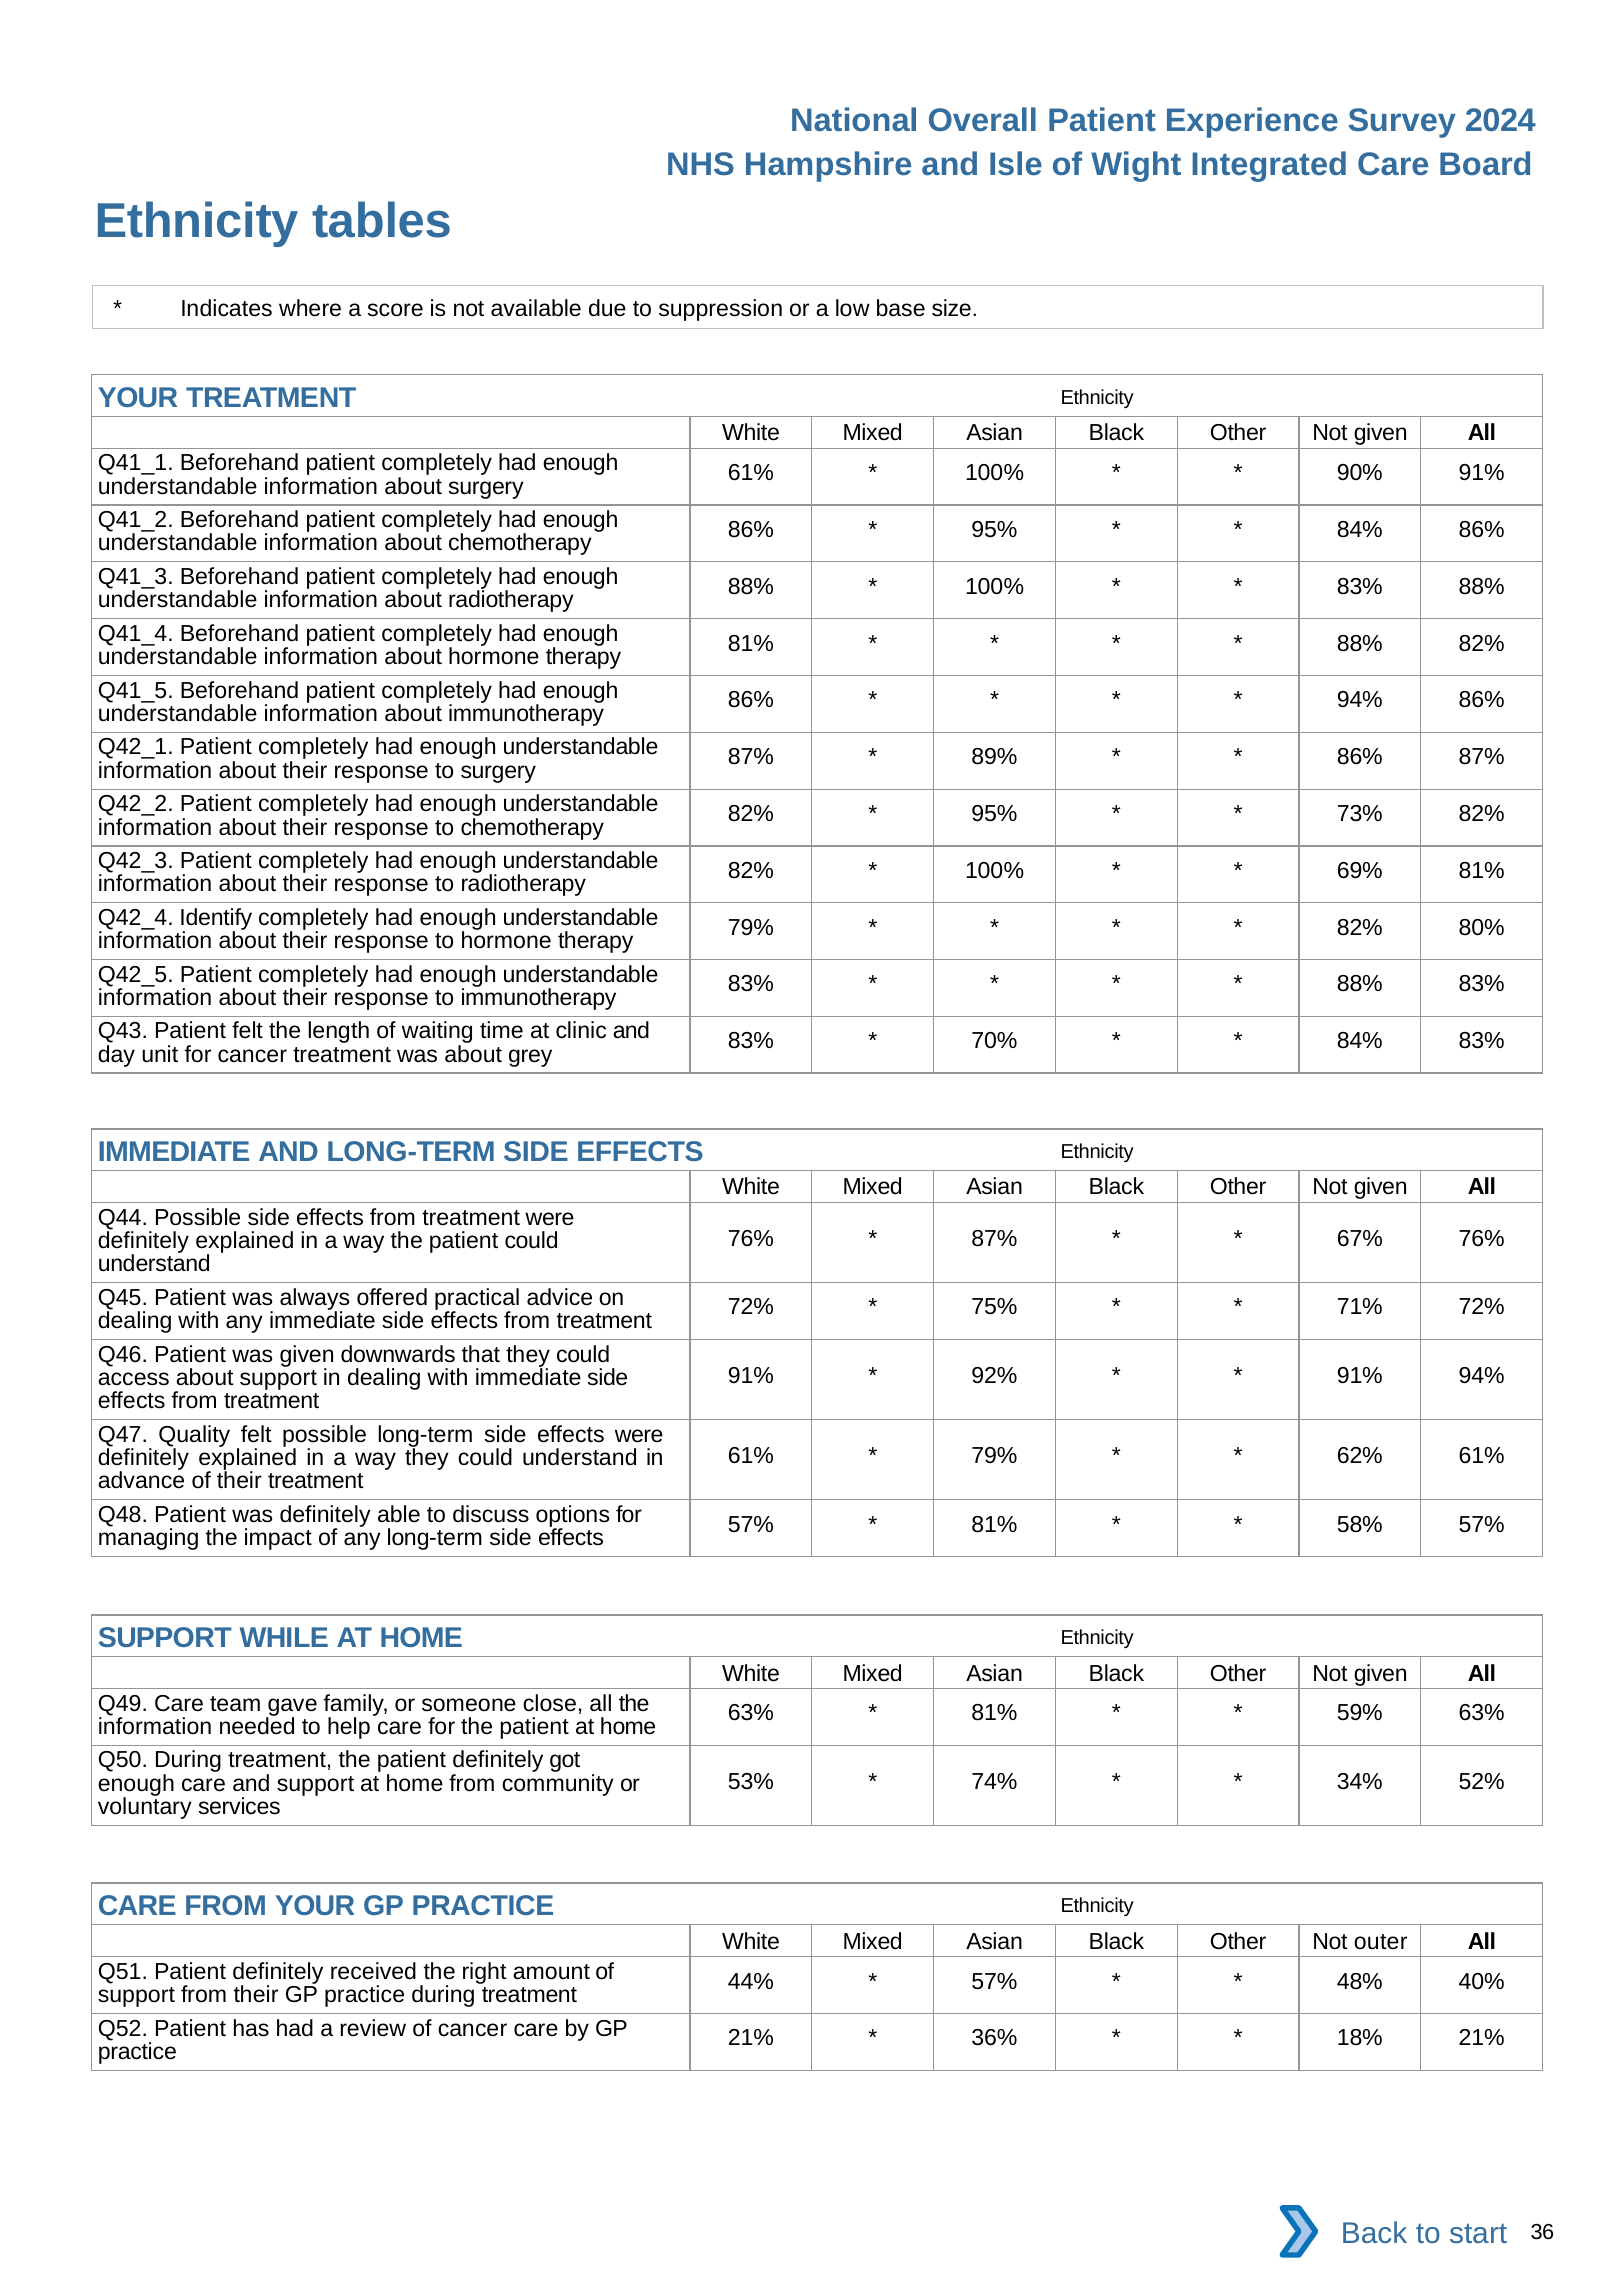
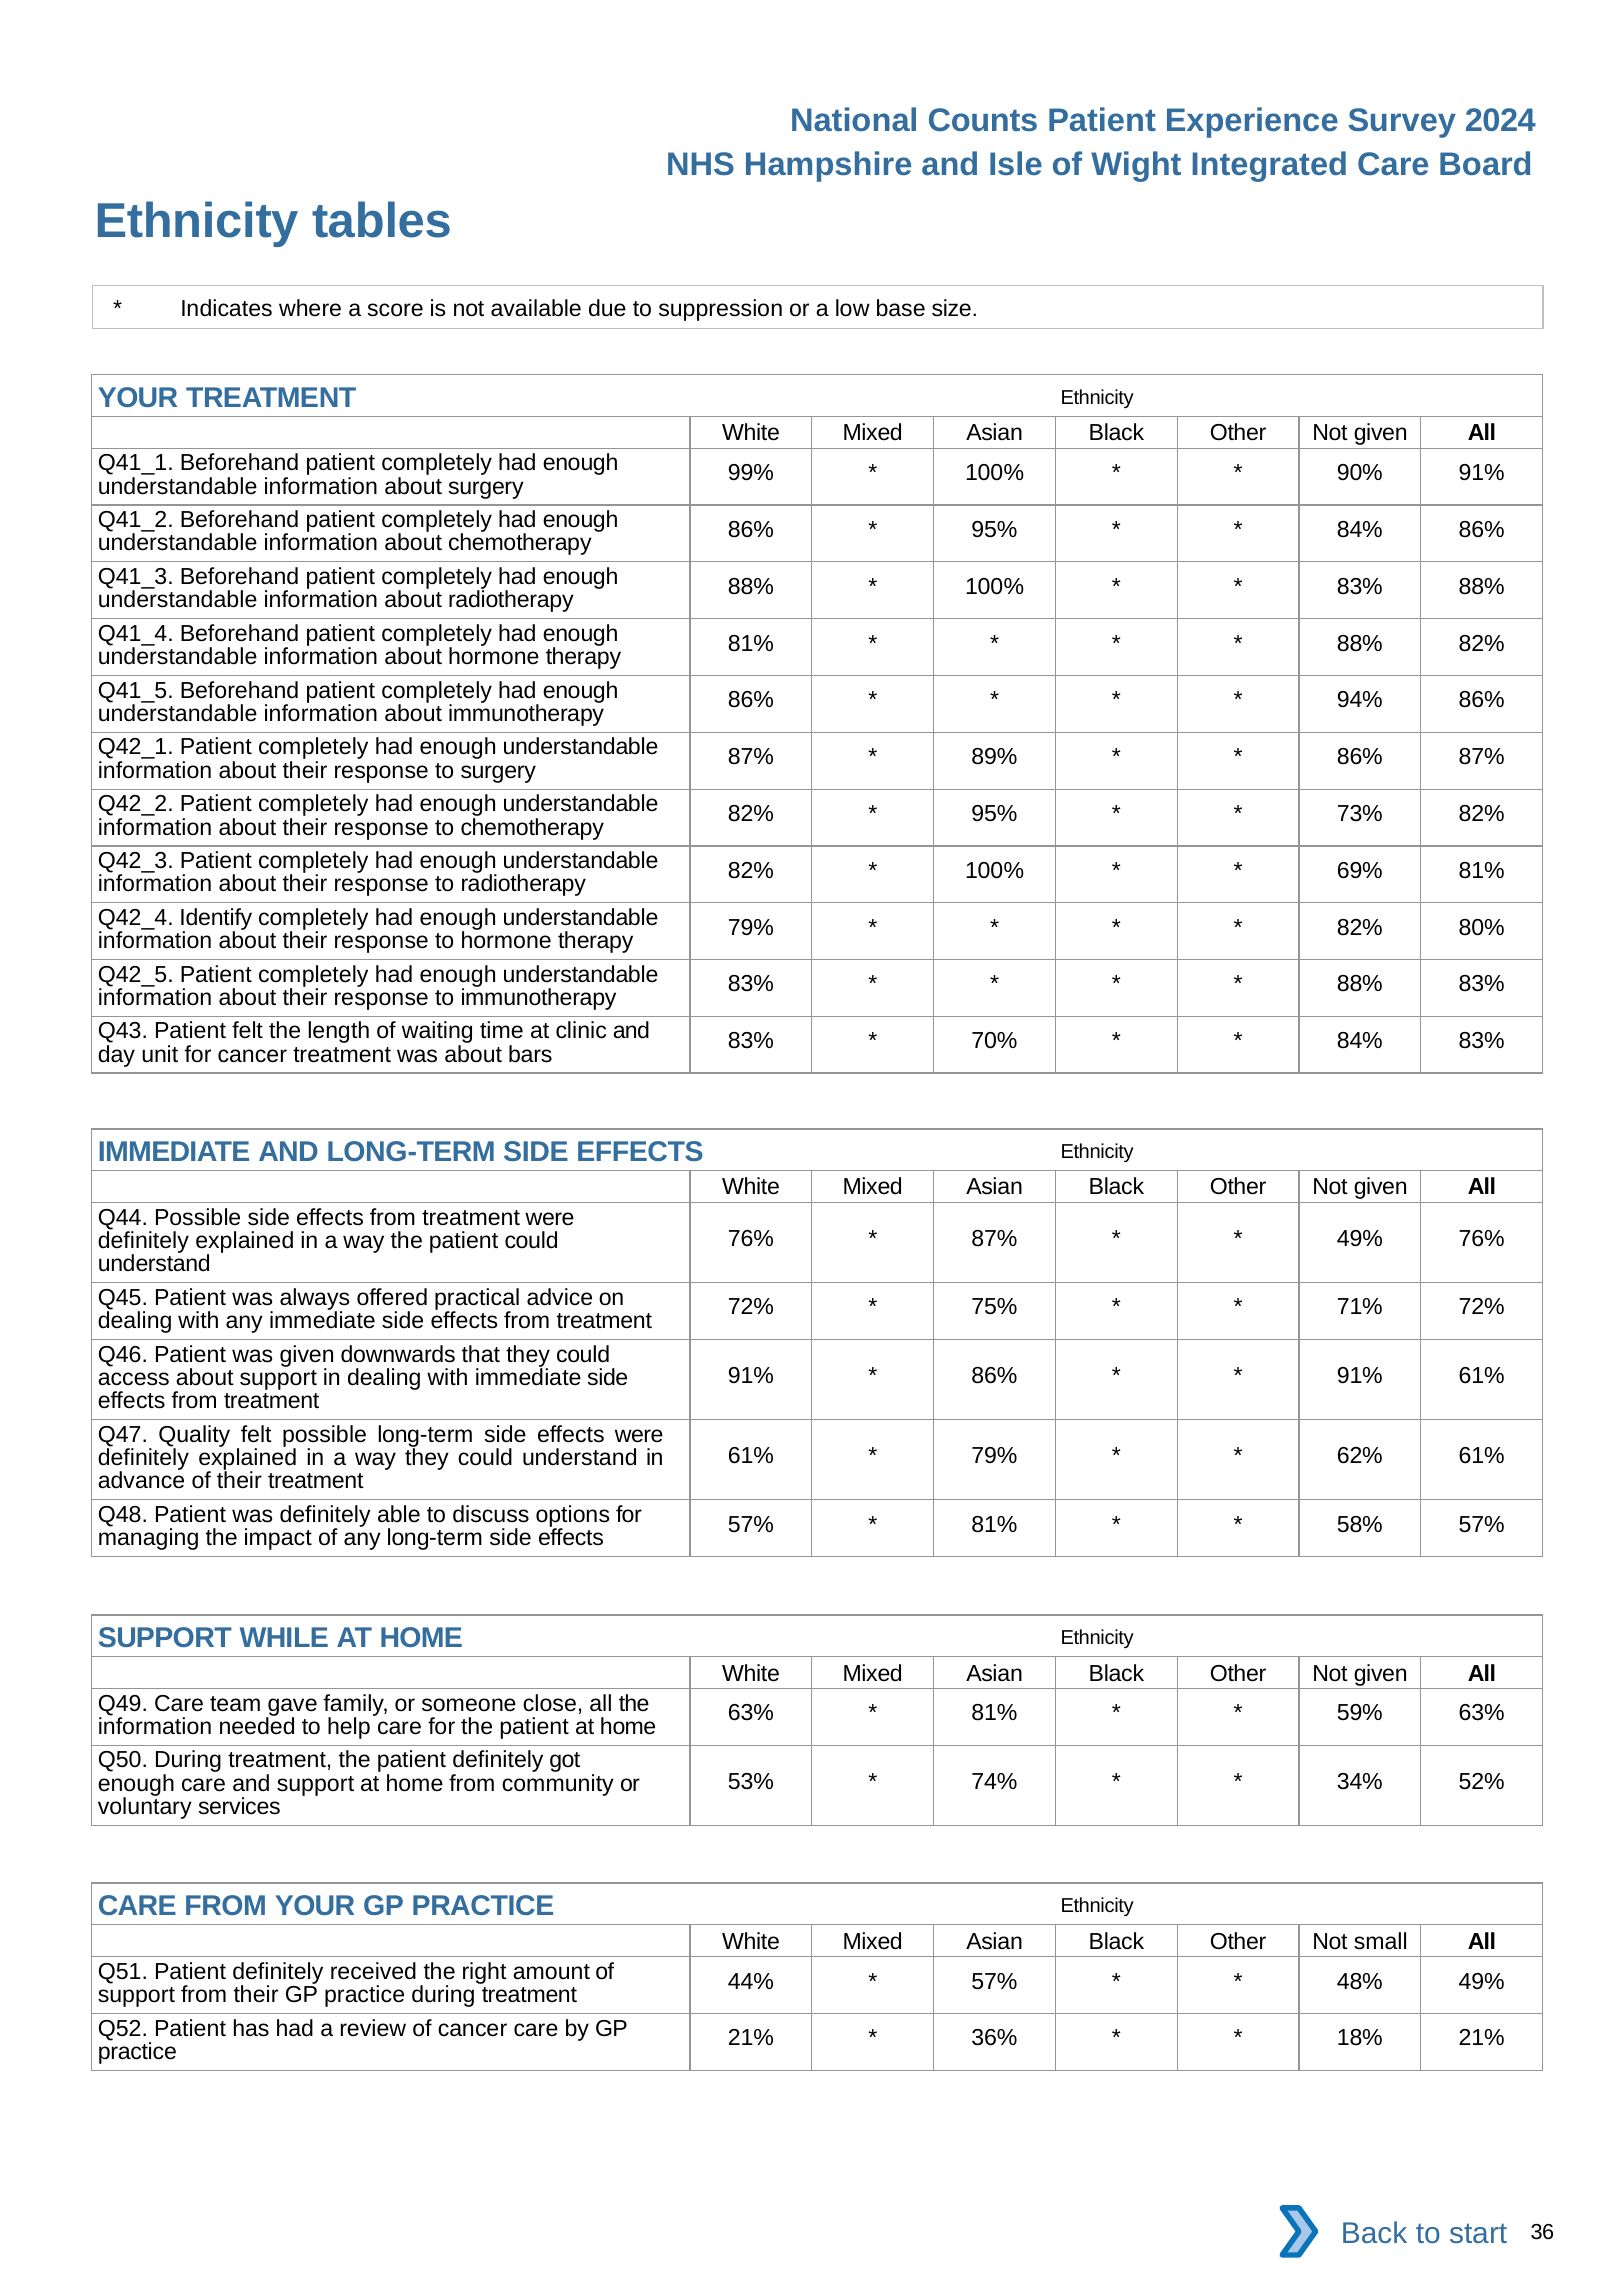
Overall: Overall -> Counts
61% at (751, 473): 61% -> 99%
grey: grey -> bars
67% at (1360, 1239): 67% -> 49%
92% at (994, 1376): 92% -> 86%
91% 94%: 94% -> 61%
outer: outer -> small
48% 40%: 40% -> 49%
